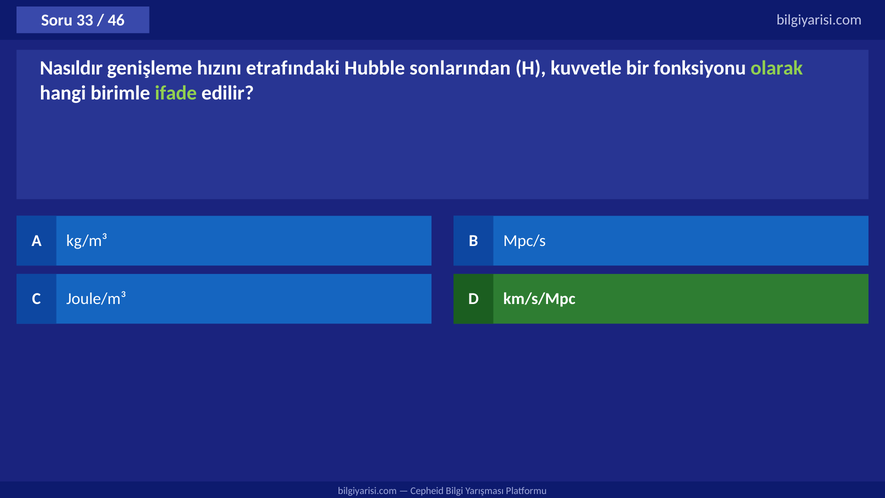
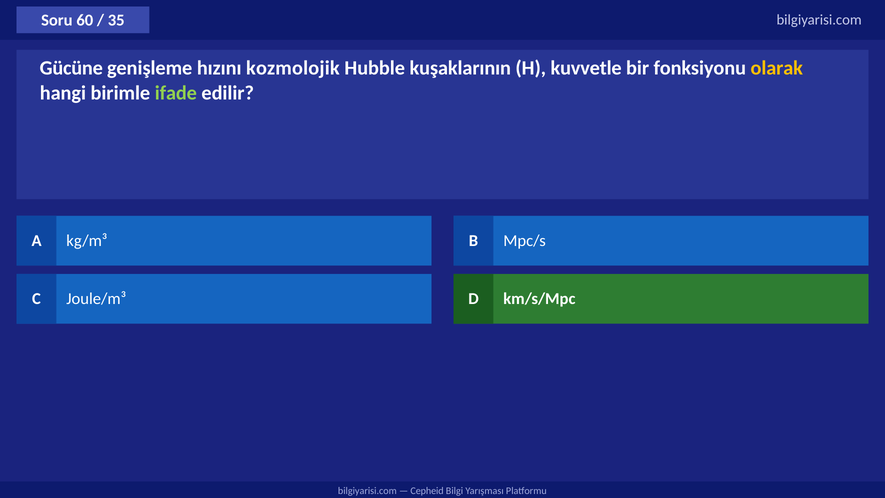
33: 33 -> 60
46: 46 -> 35
Nasıldır: Nasıldır -> Gücüne
etrafındaki: etrafındaki -> kozmolojik
sonlarından: sonlarından -> kuşaklarının
olarak colour: light green -> yellow
